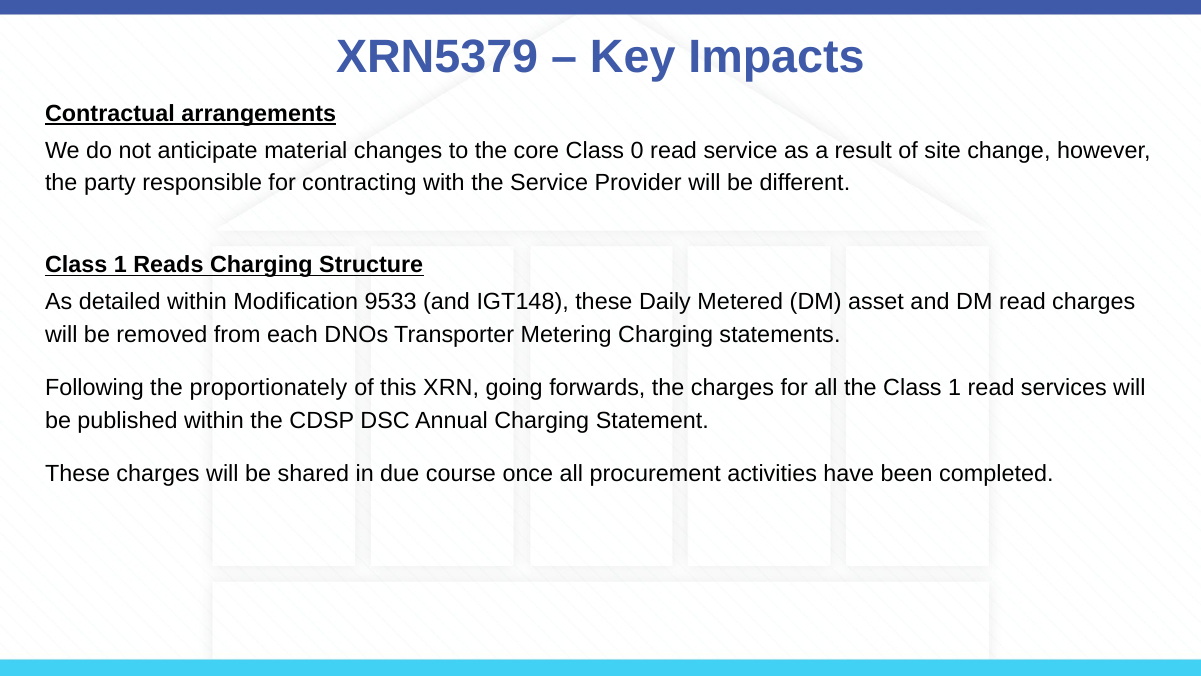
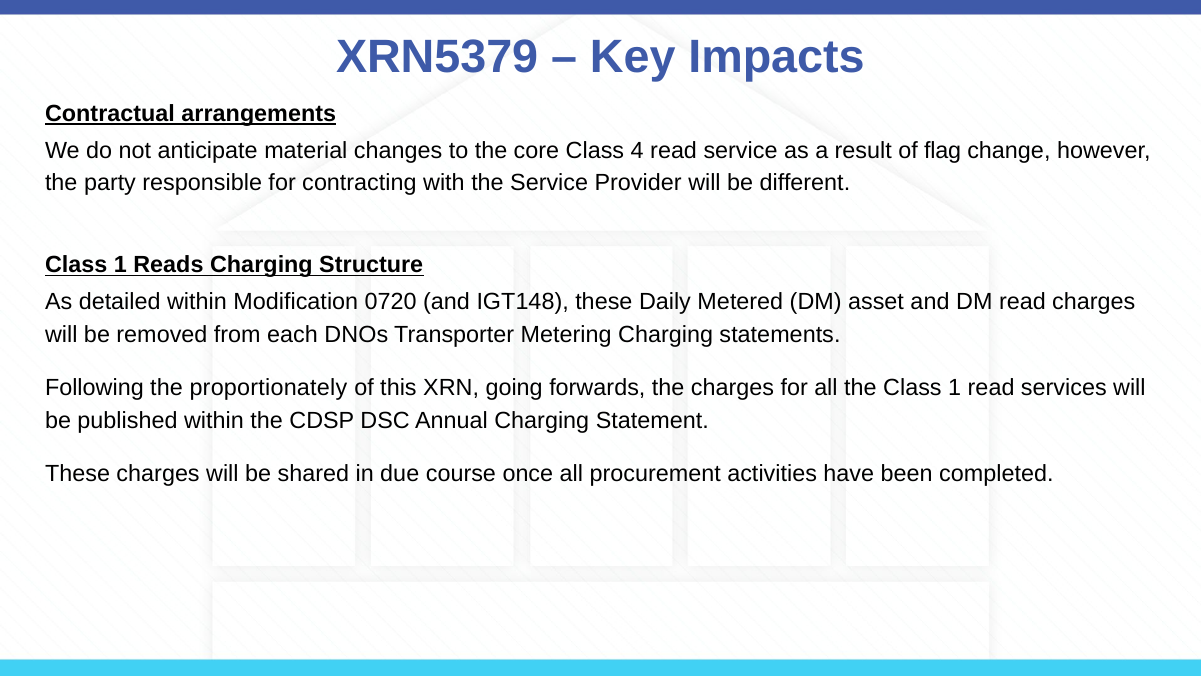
0: 0 -> 4
site: site -> flag
9533: 9533 -> 0720
